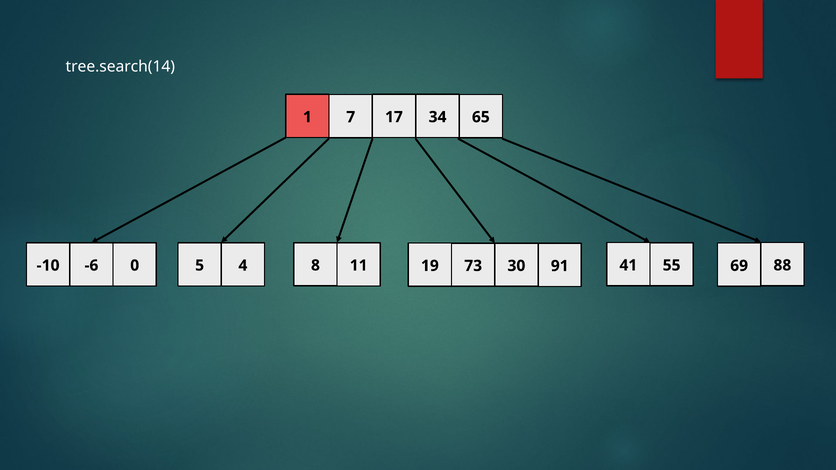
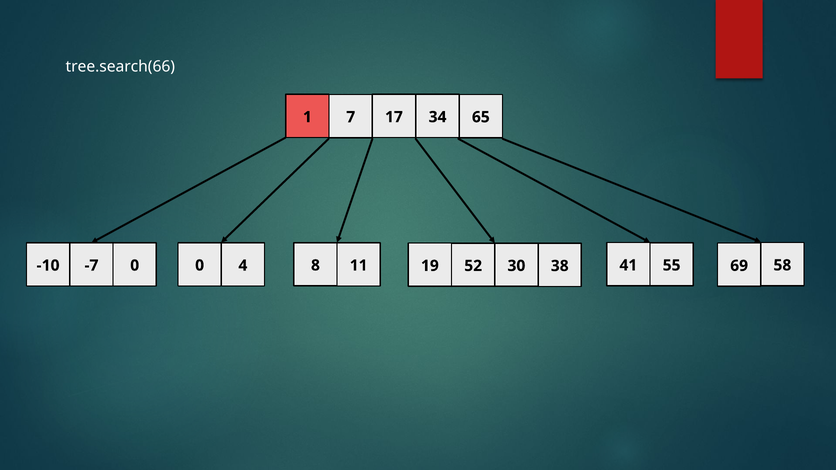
tree.search(14: tree.search(14 -> tree.search(66
73: 73 -> 52
88: 88 -> 58
-6: -6 -> -7
-10 5: 5 -> 0
91: 91 -> 38
